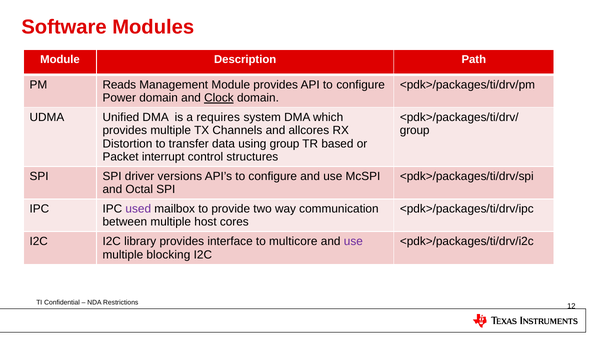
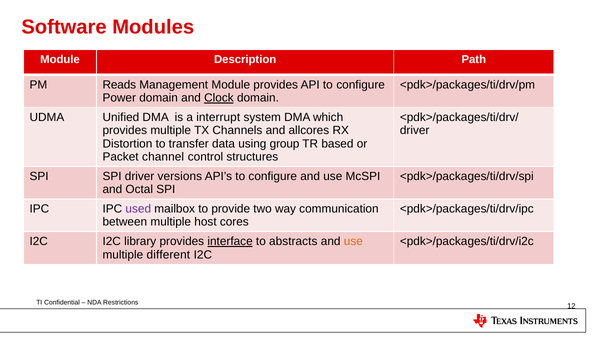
requires: requires -> interrupt
group at (415, 130): group -> driver
interrupt: interrupt -> channel
interface underline: none -> present
multicore: multicore -> abstracts
use at (353, 241) colour: purple -> orange
blocking: blocking -> different
